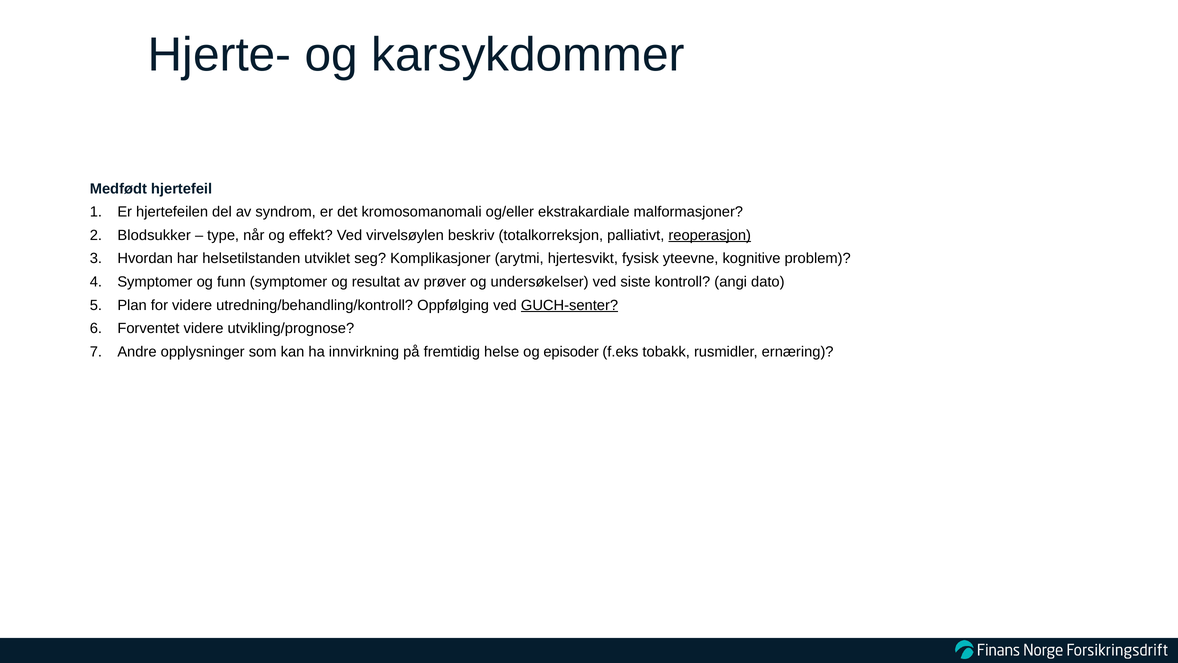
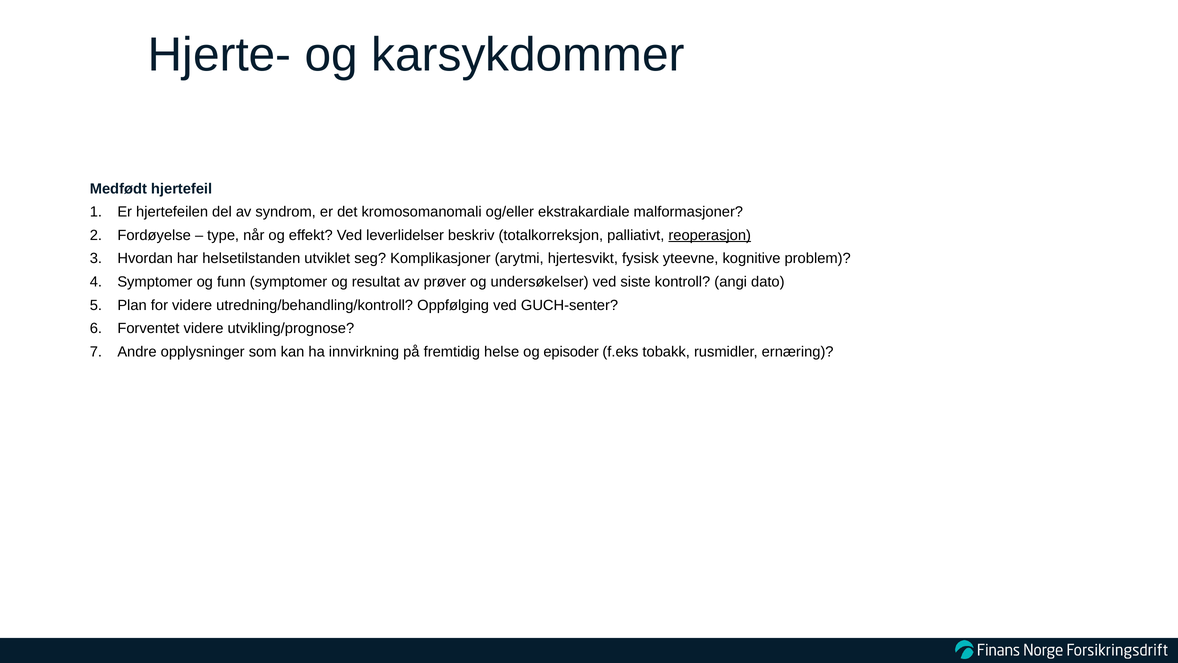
Blodsukker: Blodsukker -> Fordøyelse
virvelsøylen: virvelsøylen -> leverlidelser
GUCH-senter underline: present -> none
